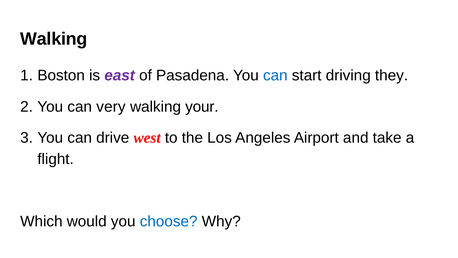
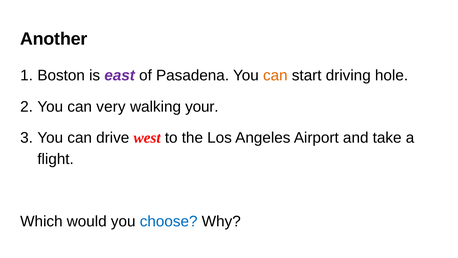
Walking at (54, 39): Walking -> Another
can at (275, 75) colour: blue -> orange
they: they -> hole
